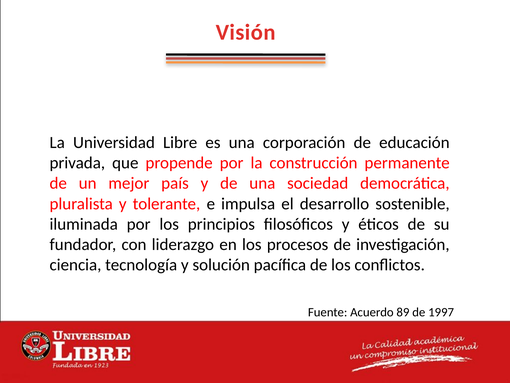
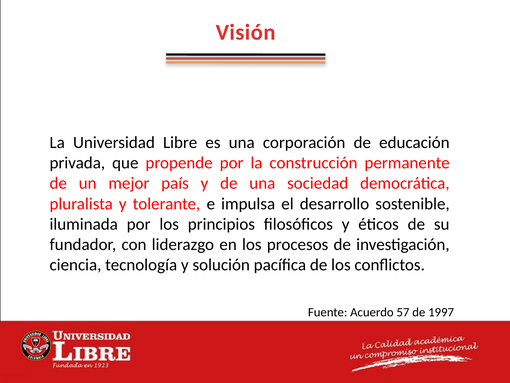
89: 89 -> 57
